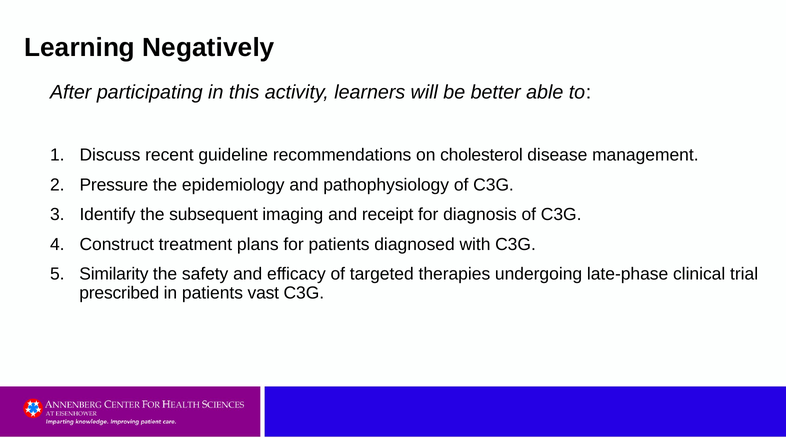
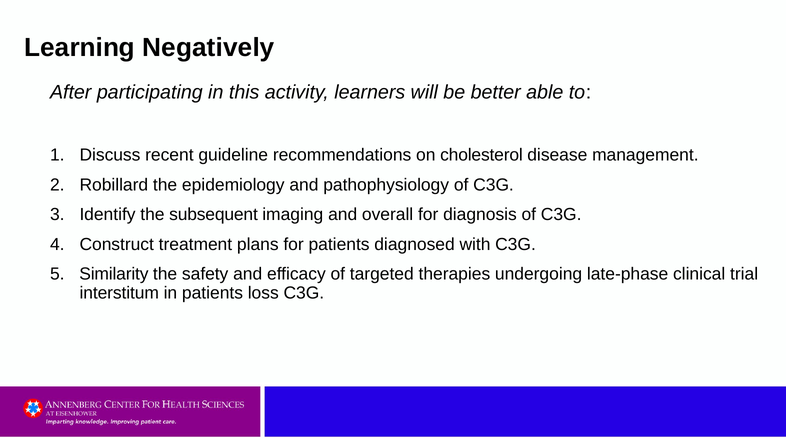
Pressure: Pressure -> Robillard
receipt: receipt -> overall
prescribed: prescribed -> interstitum
vast: vast -> loss
